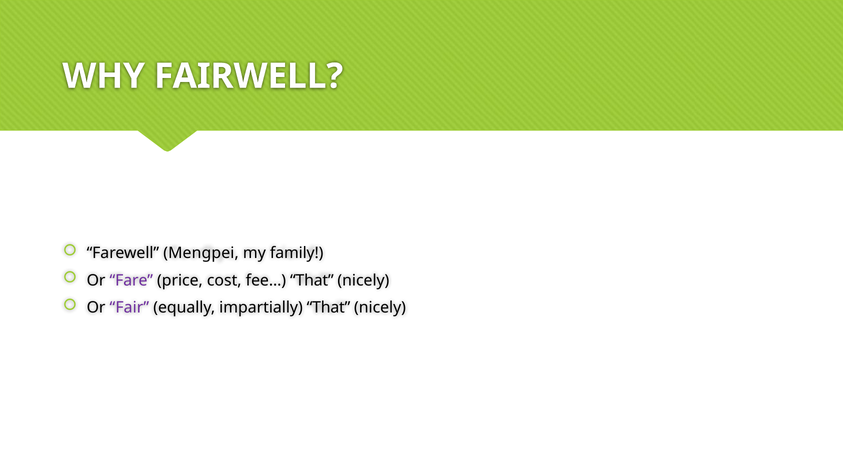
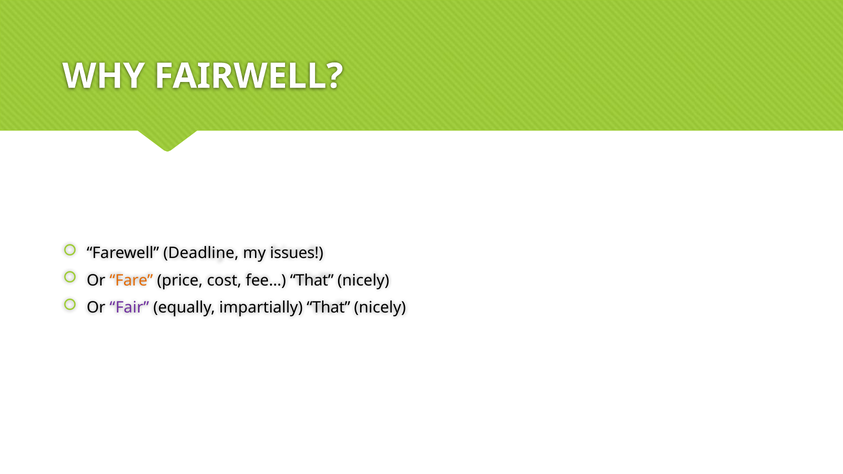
Mengpei: Mengpei -> Deadline
family: family -> issues
Fare colour: purple -> orange
